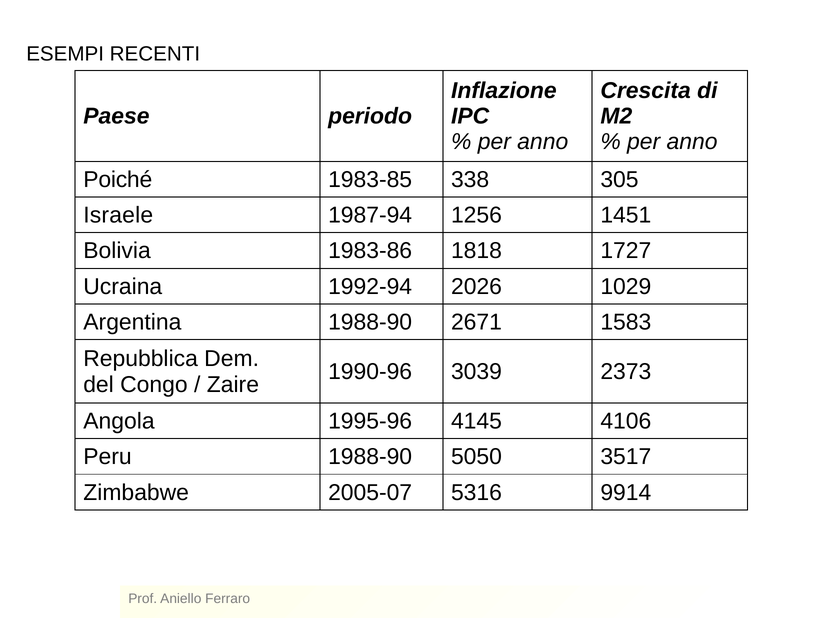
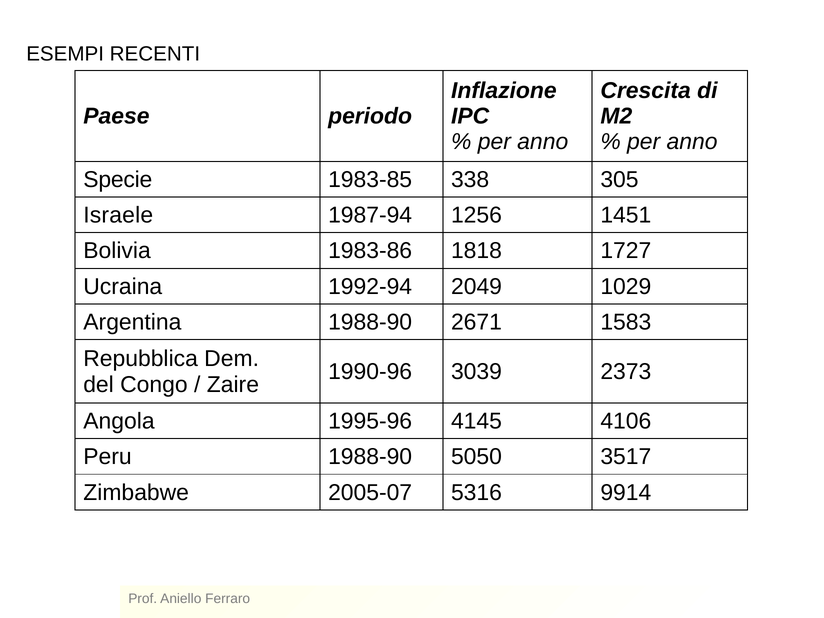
Poiché: Poiché -> Specie
2026: 2026 -> 2049
